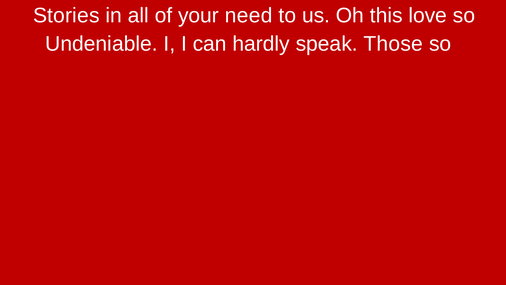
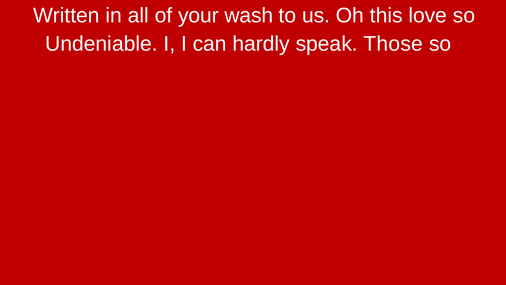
Stories: Stories -> Written
need: need -> wash
